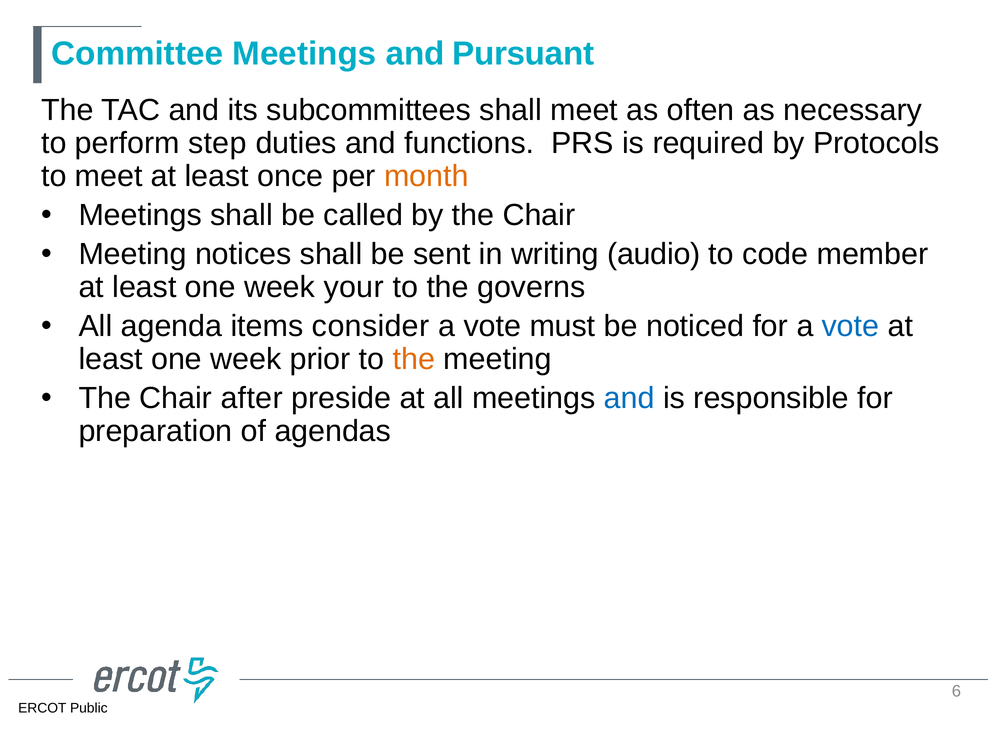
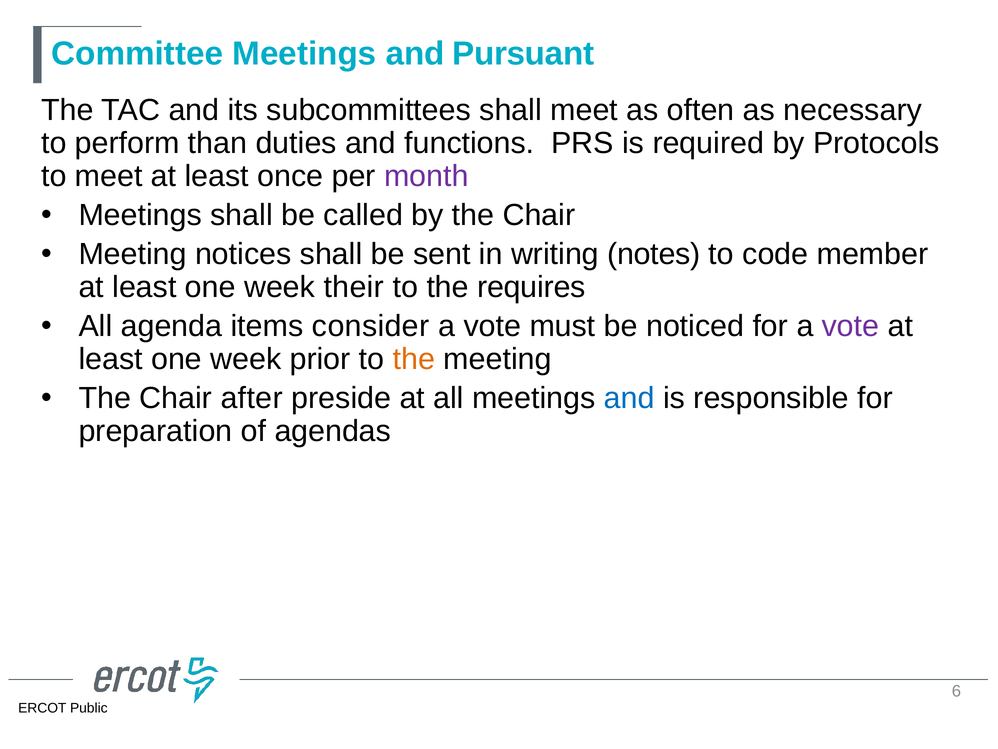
step: step -> than
month colour: orange -> purple
audio: audio -> notes
your: your -> their
governs: governs -> requires
vote at (850, 326) colour: blue -> purple
